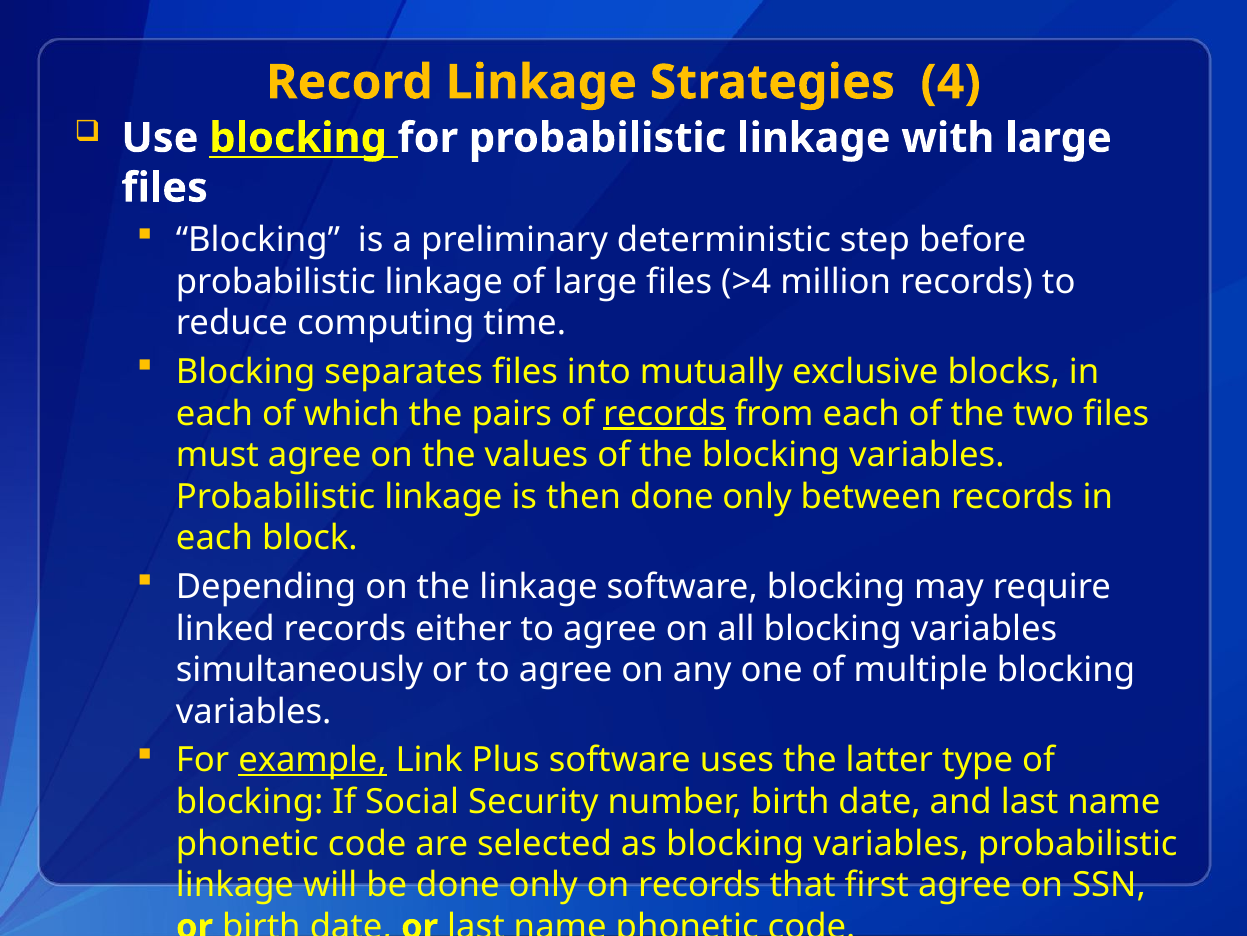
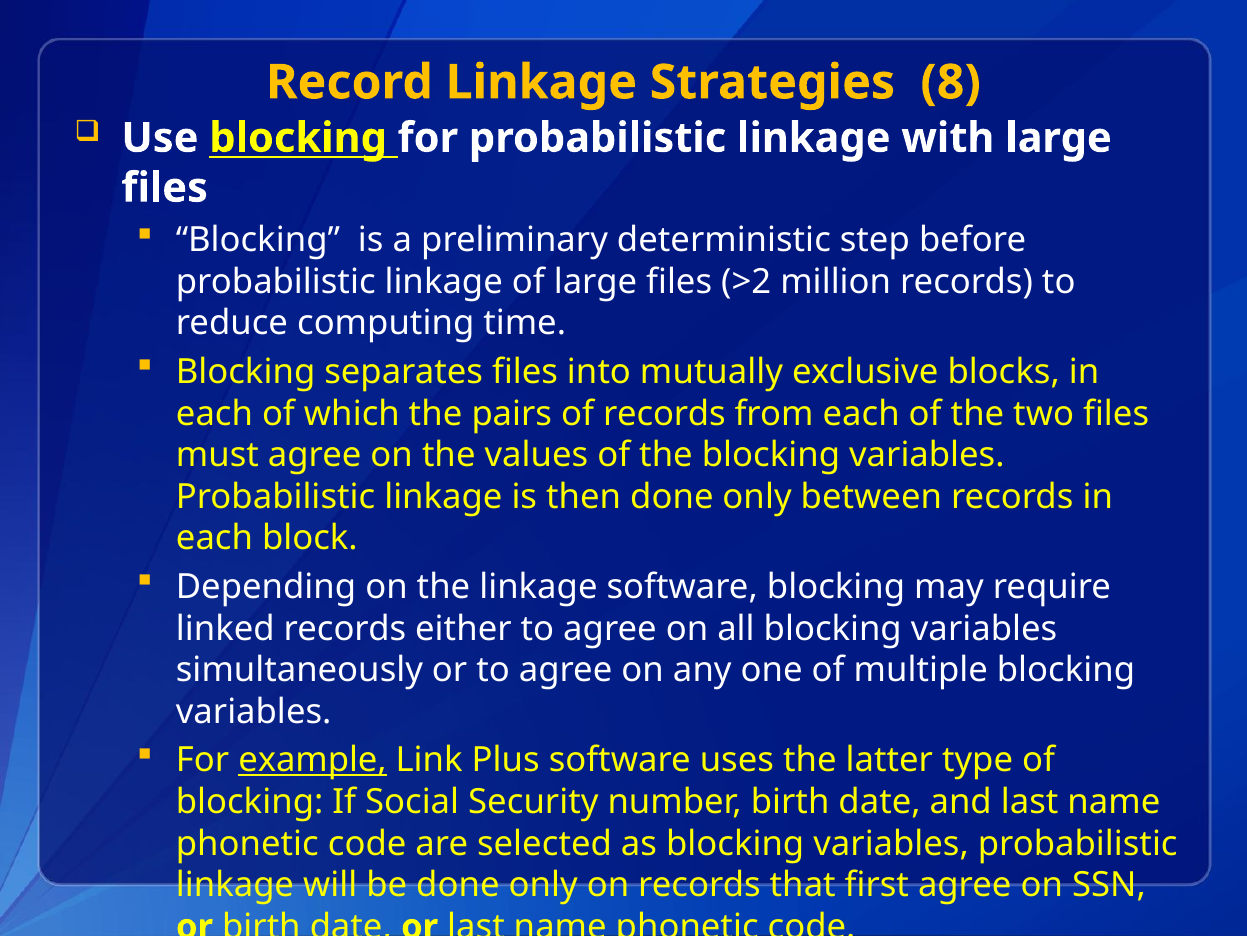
4: 4 -> 8
>4: >4 -> >2
records at (664, 413) underline: present -> none
